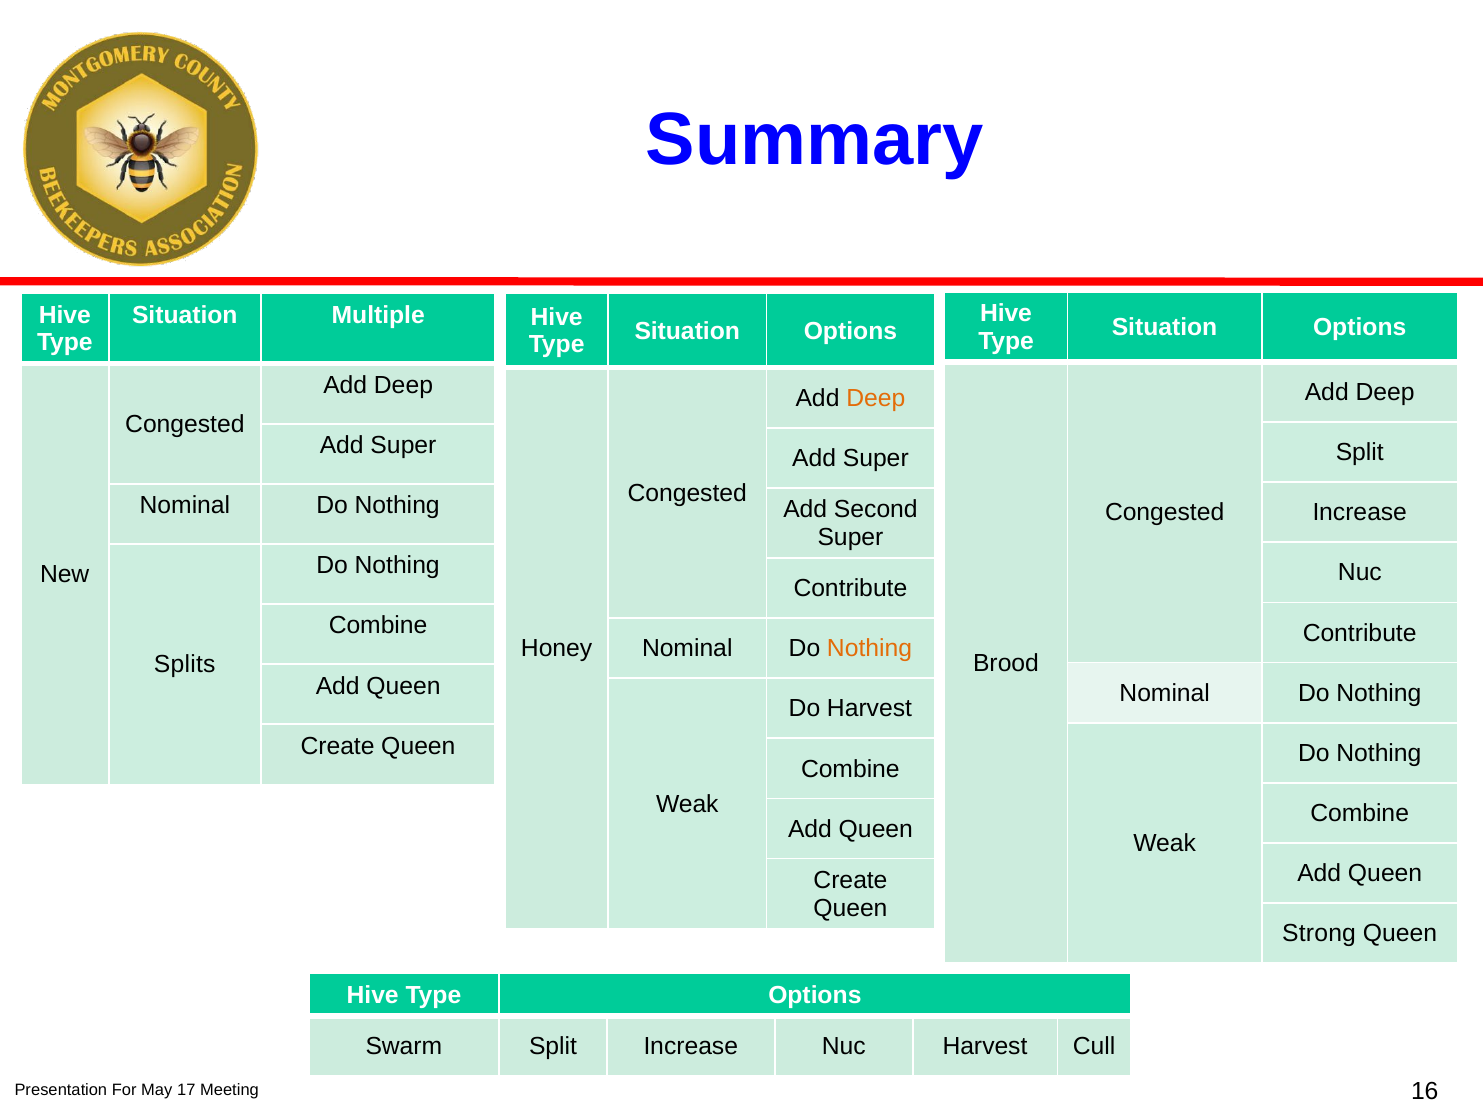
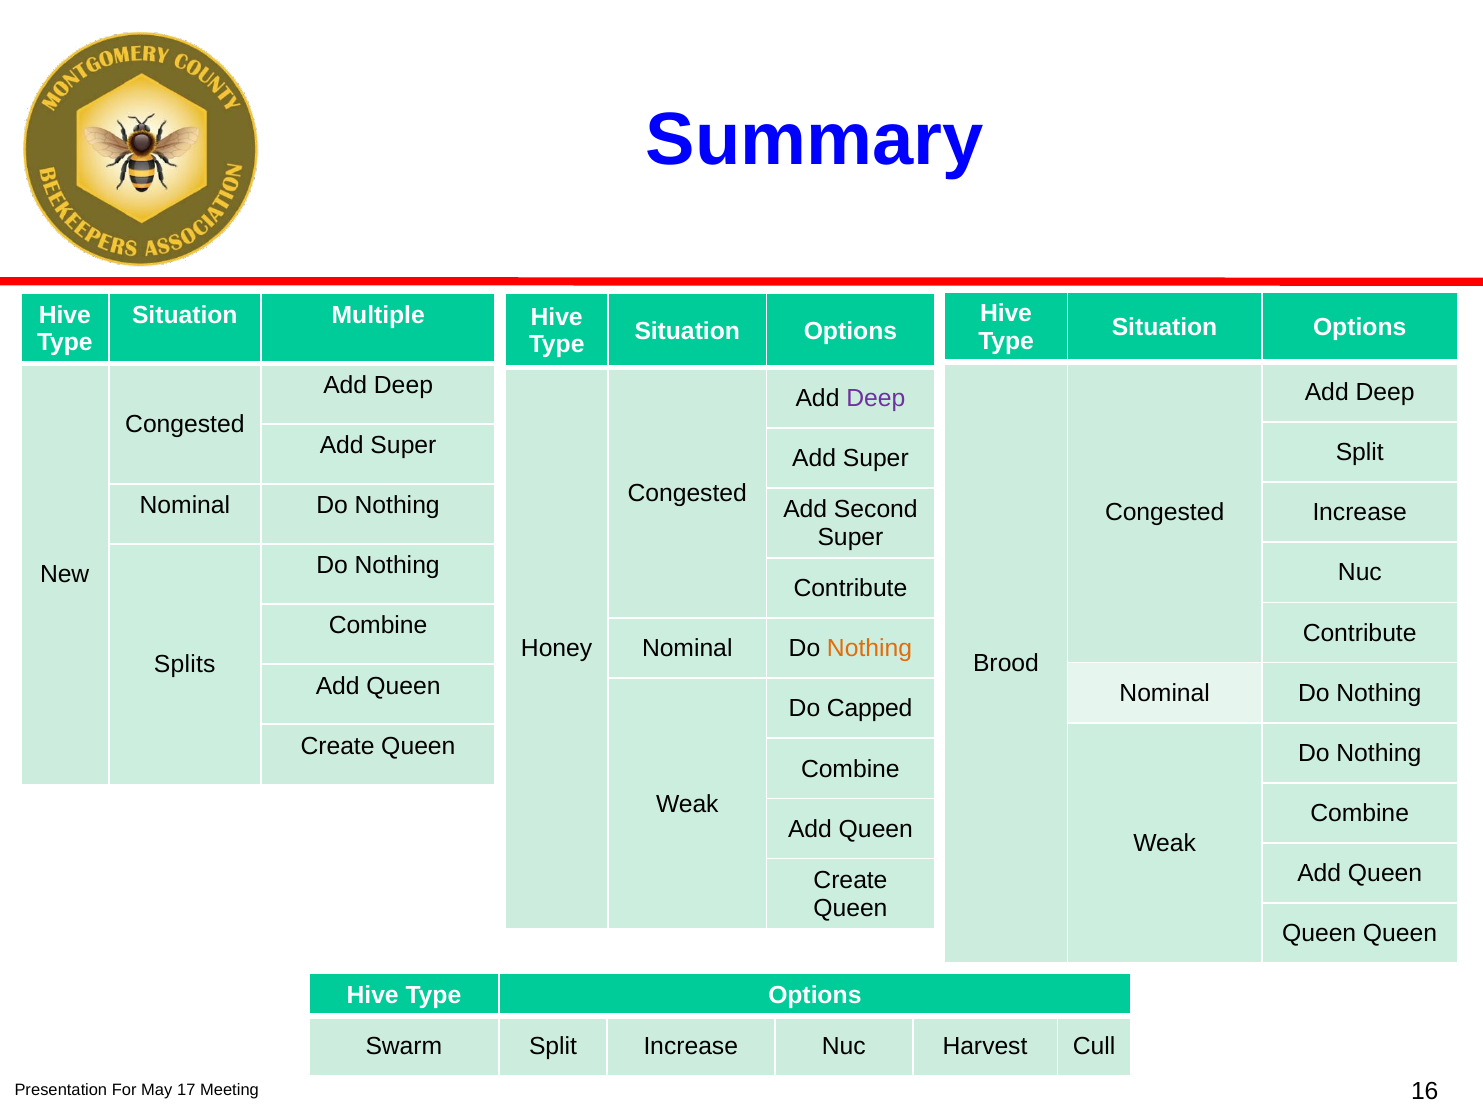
Deep at (876, 398) colour: orange -> purple
Do Harvest: Harvest -> Capped
Strong at (1319, 934): Strong -> Queen
